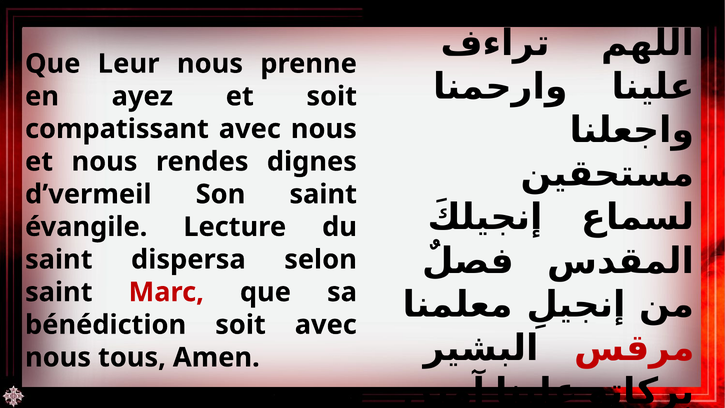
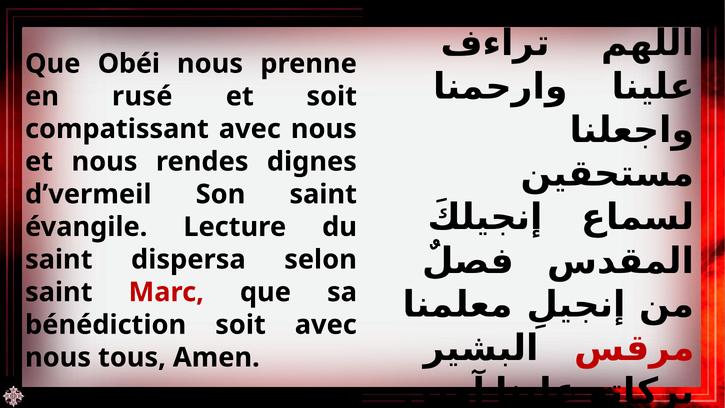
Leur: Leur -> Obéi
ayez: ayez -> rusé
